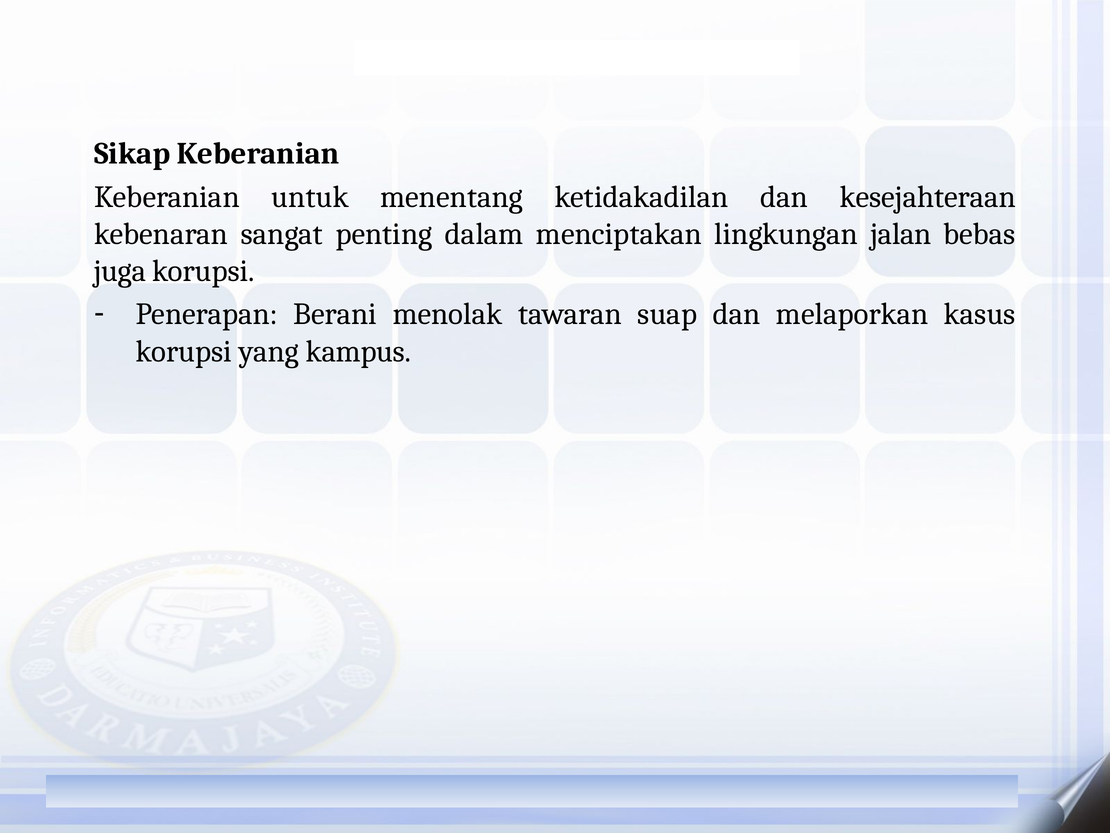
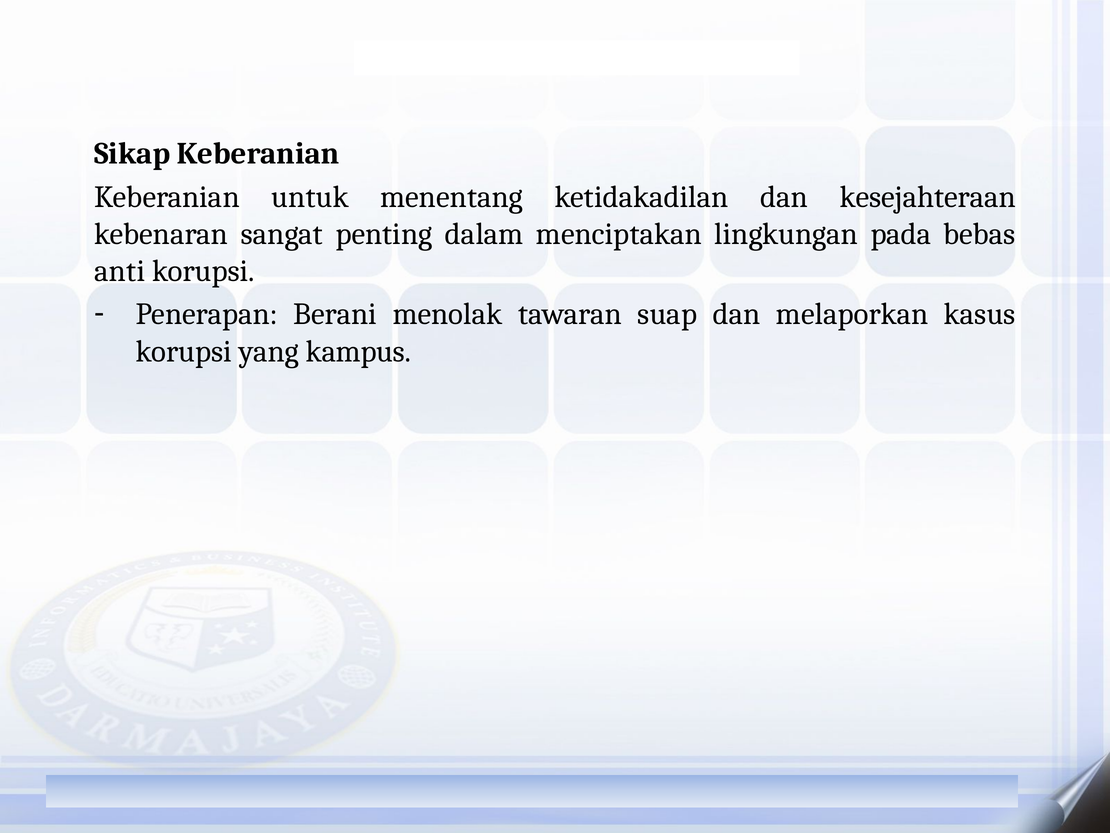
jalan: jalan -> pada
juga at (120, 271): juga -> anti
